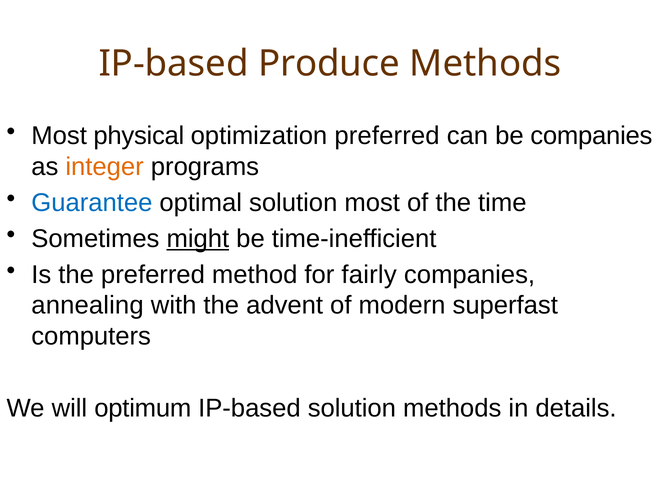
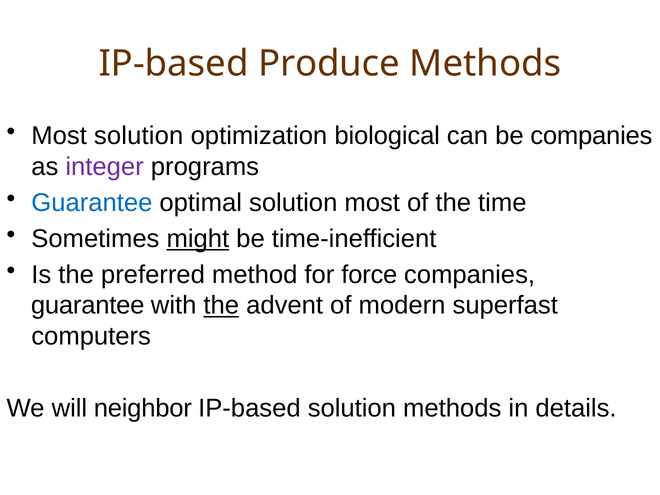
Most physical: physical -> solution
optimization preferred: preferred -> biological
integer colour: orange -> purple
fairly: fairly -> force
annealing at (88, 306): annealing -> guarantee
the at (221, 306) underline: none -> present
optimum: optimum -> neighbor
